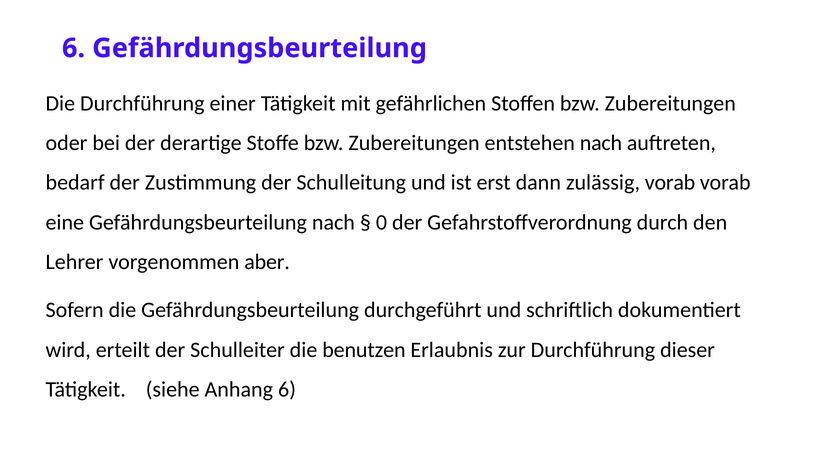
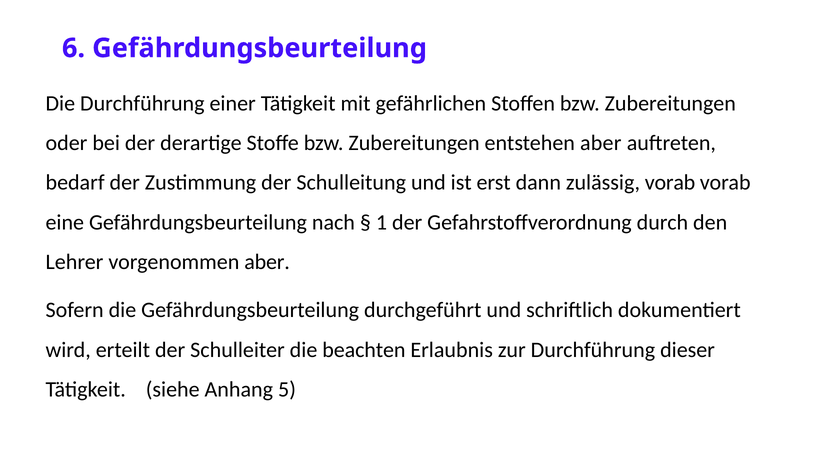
entstehen nach: nach -> aber
0: 0 -> 1
benutzen: benutzen -> beachten
Anhang 6: 6 -> 5
